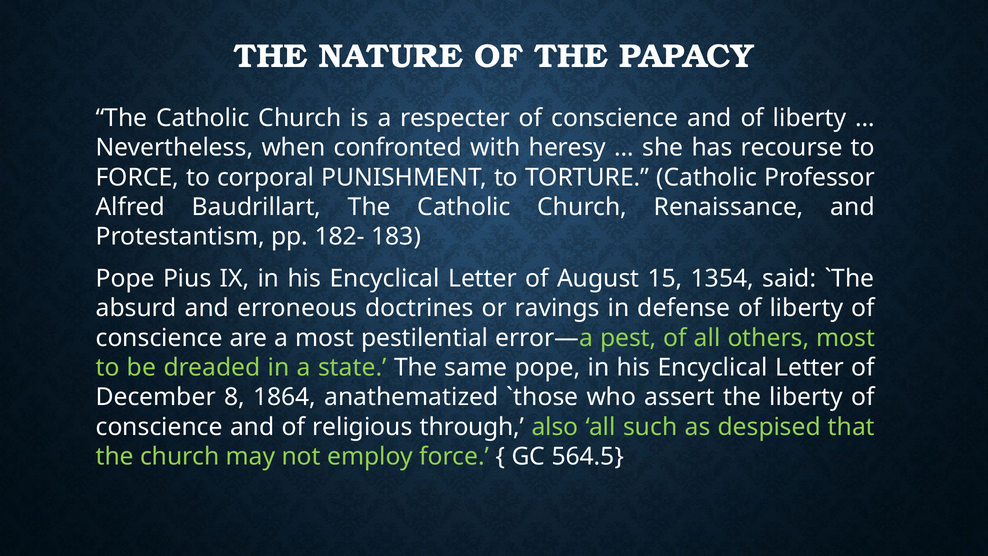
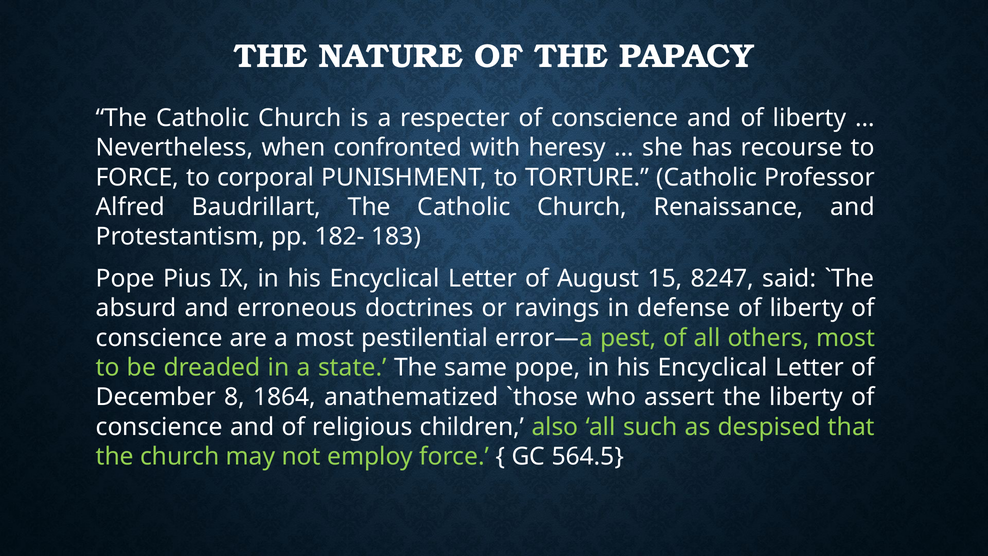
1354: 1354 -> 8247
through: through -> children
